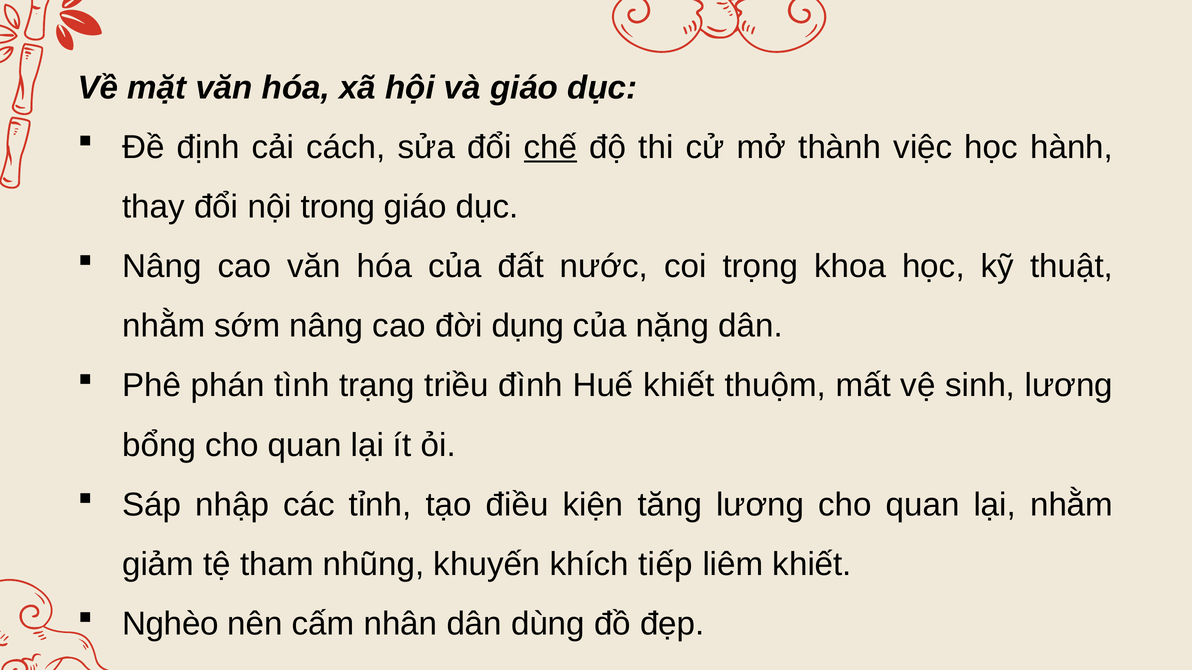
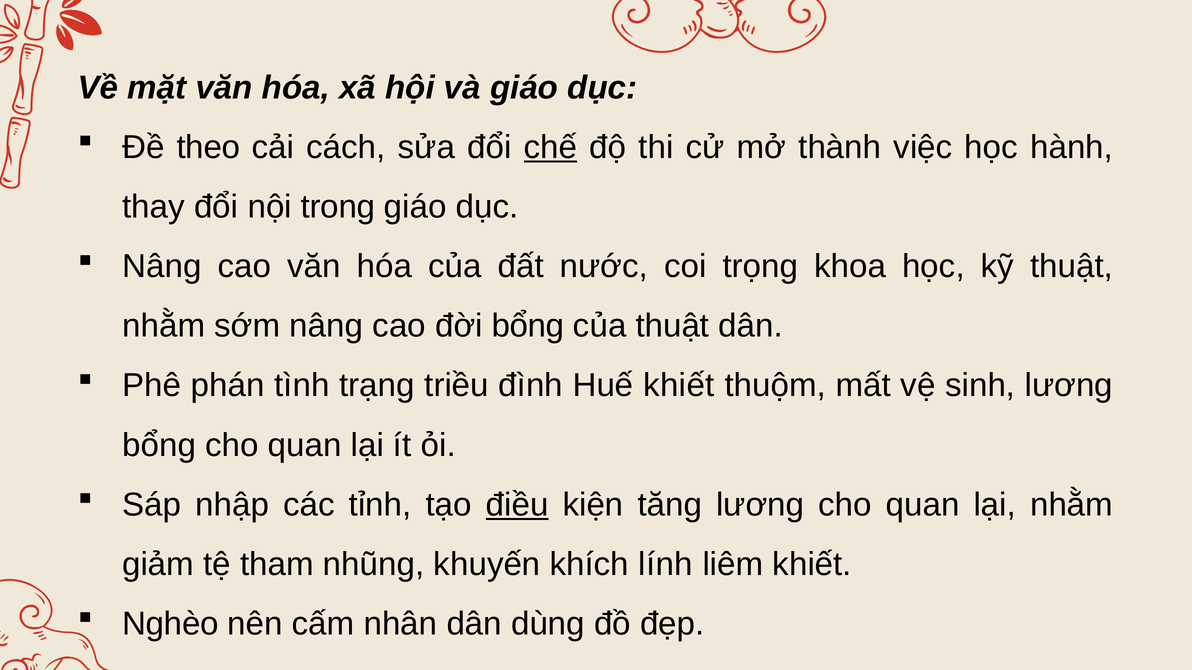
định: định -> theo
đời dụng: dụng -> bổng
của nặng: nặng -> thuật
điều underline: none -> present
tiếp: tiếp -> lính
